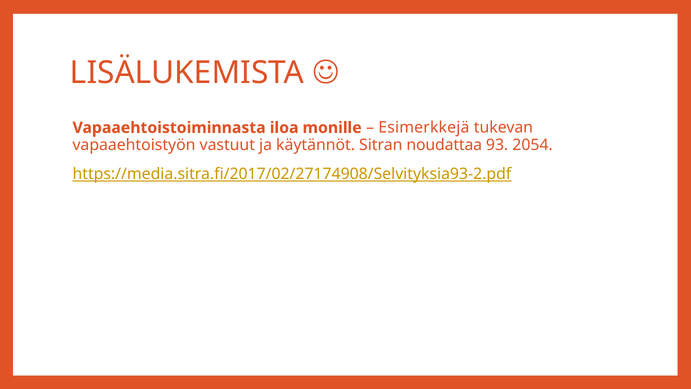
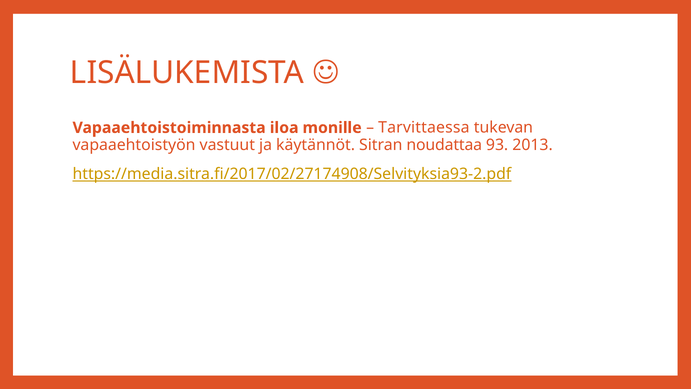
Esimerkkejä: Esimerkkejä -> Tarvittaessa
2054: 2054 -> 2013
